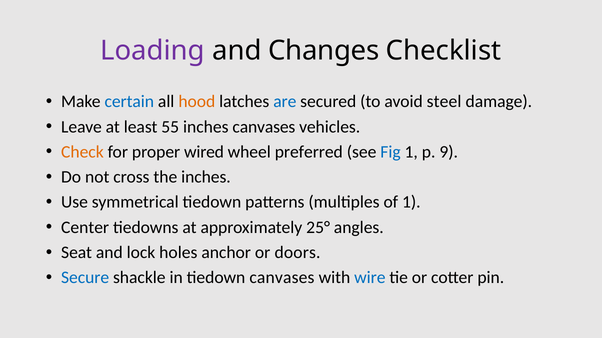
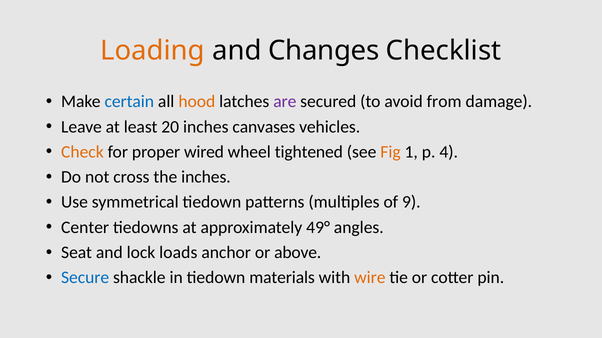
Loading colour: purple -> orange
are colour: blue -> purple
steel: steel -> from
55: 55 -> 20
preferred: preferred -> tightened
Fig colour: blue -> orange
9: 9 -> 4
of 1: 1 -> 9
25°: 25° -> 49°
holes: holes -> loads
doors: doors -> above
tiedown canvases: canvases -> materials
wire colour: blue -> orange
